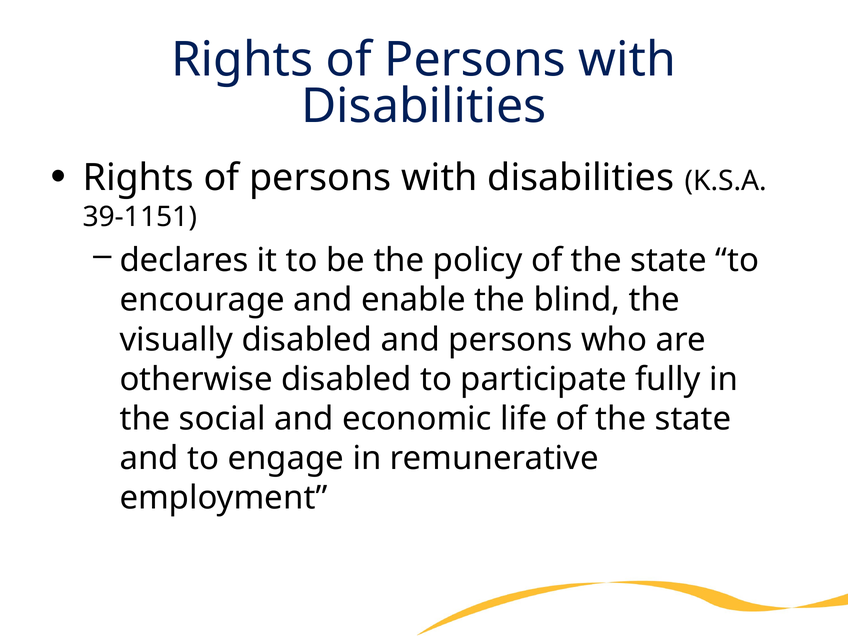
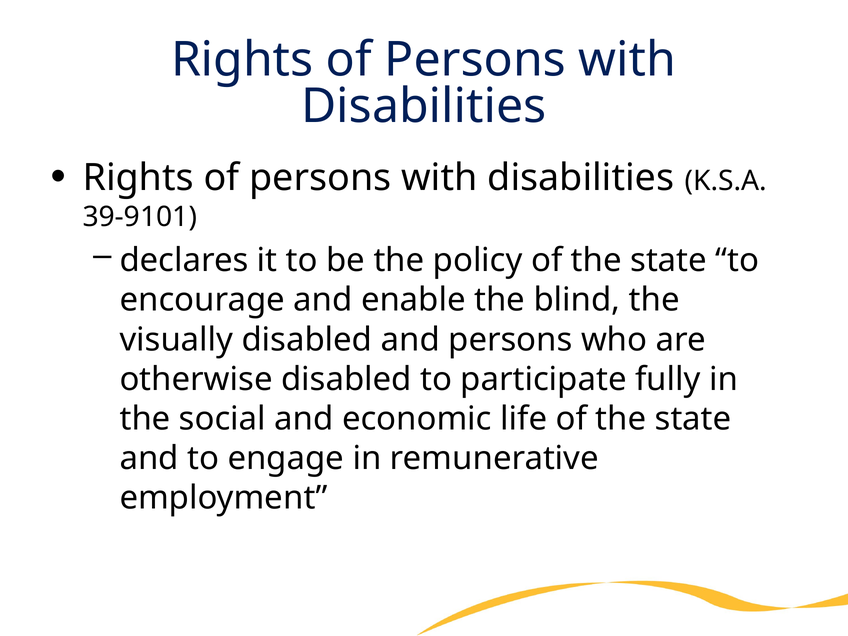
39-1151: 39-1151 -> 39-9101
